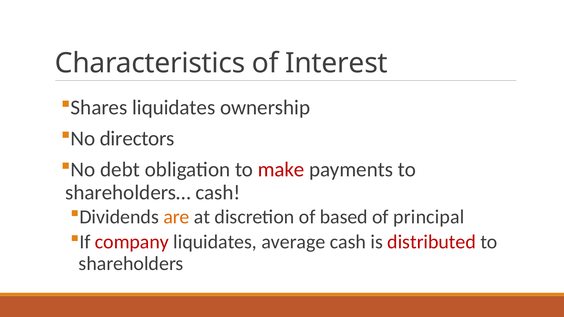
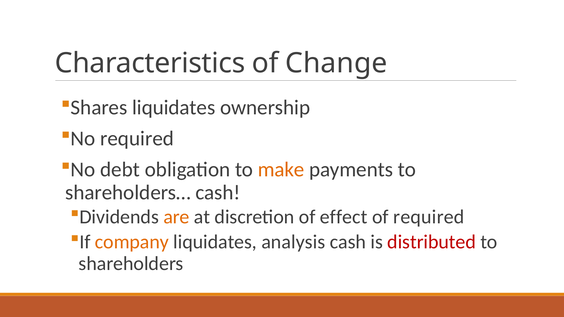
Interest: Interest -> Change
No directors: directors -> required
make colour: red -> orange
based: based -> effect
of principal: principal -> required
company colour: red -> orange
average: average -> analysis
